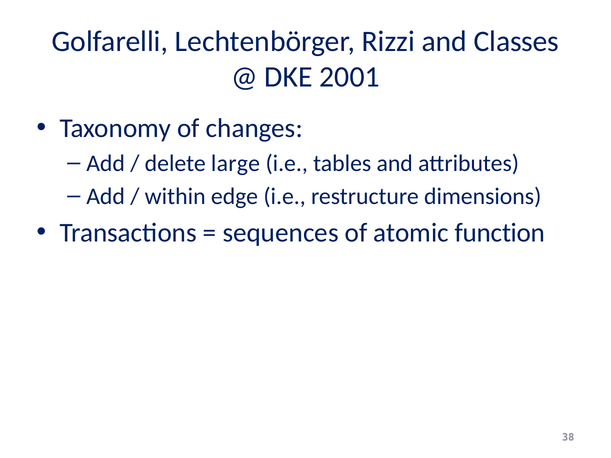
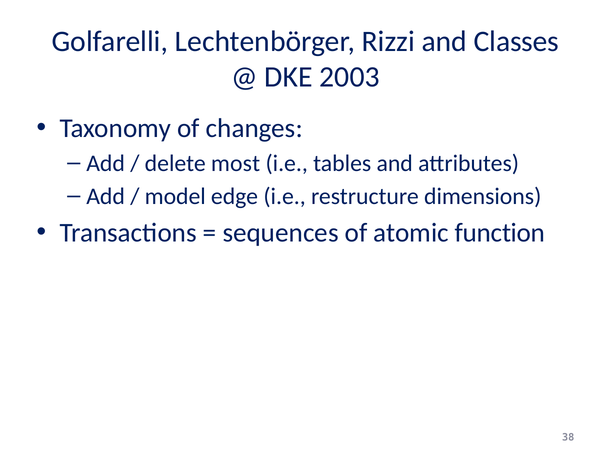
2001: 2001 -> 2003
large: large -> most
within: within -> model
